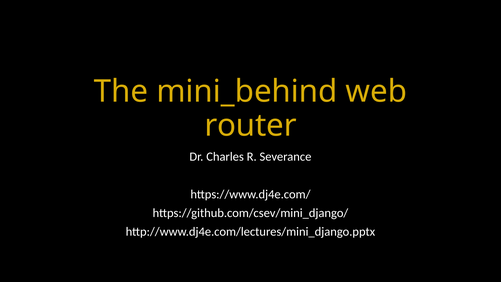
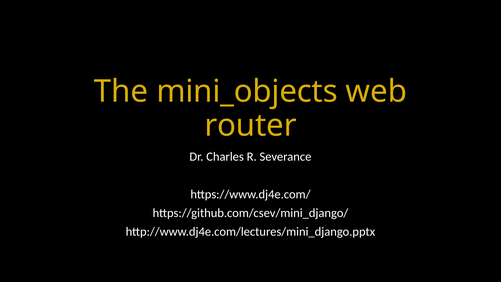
mini_behind: mini_behind -> mini_objects
